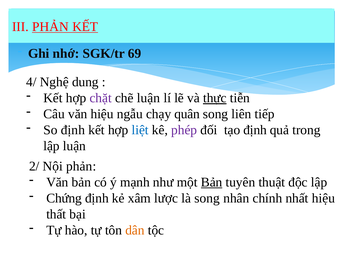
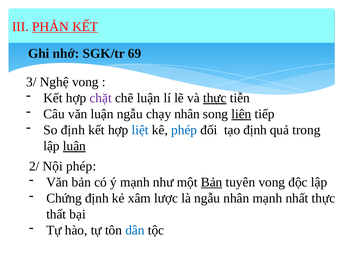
4/: 4/ -> 3/
Nghệ dung: dung -> vong
văn hiệu: hiệu -> luận
chạy quân: quân -> nhân
liên underline: none -> present
phép at (184, 130) colour: purple -> blue
luận at (74, 146) underline: none -> present
Nội phản: phản -> phép
tuyên thuật: thuật -> vong
là song: song -> ngẫu
nhân chính: chính -> mạnh
nhất hiệu: hiệu -> thực
dân colour: orange -> blue
